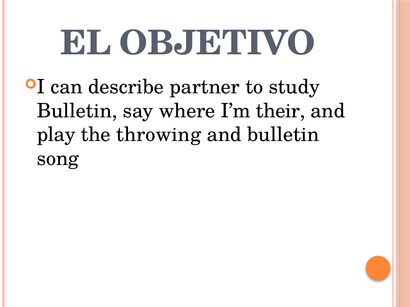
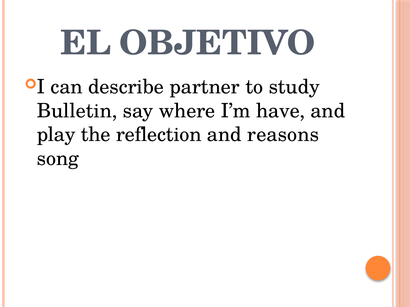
their: their -> have
throwing: throwing -> reflection
and bulletin: bulletin -> reasons
